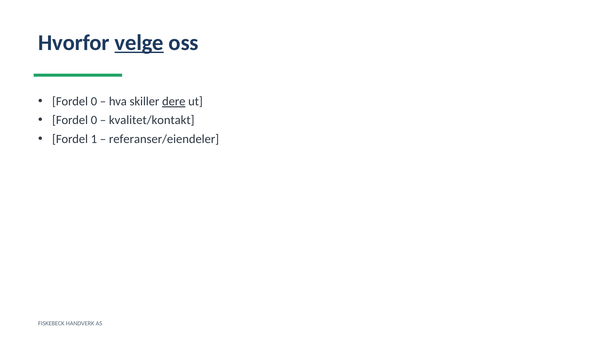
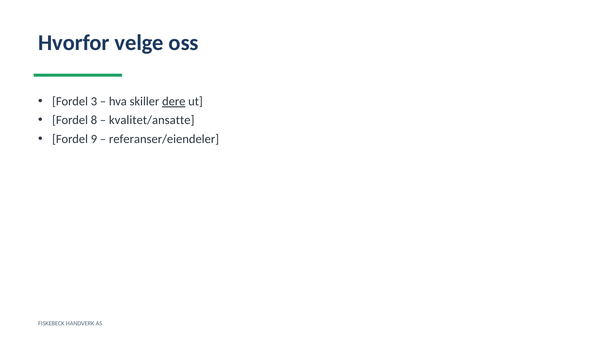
velge underline: present -> none
0 at (94, 101): 0 -> 3
0 at (94, 120): 0 -> 8
kvalitet/kontakt: kvalitet/kontakt -> kvalitet/ansatte
1: 1 -> 9
